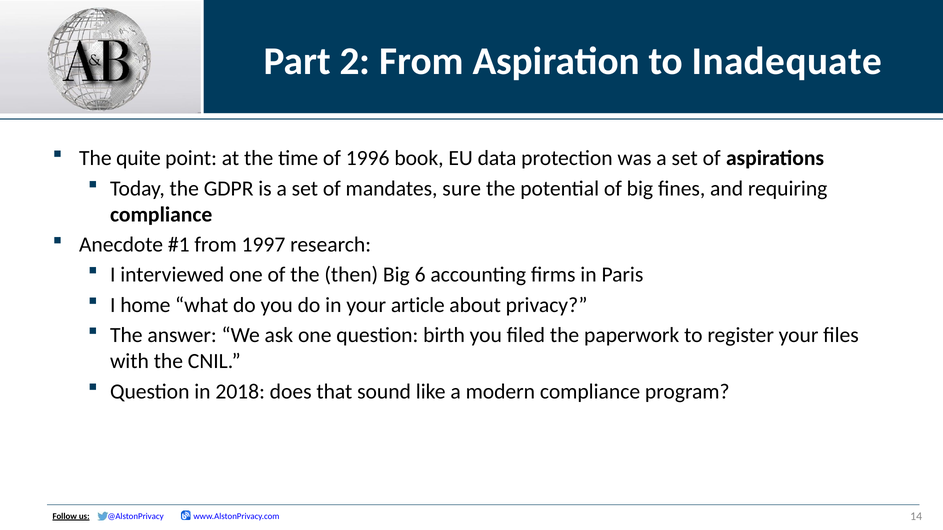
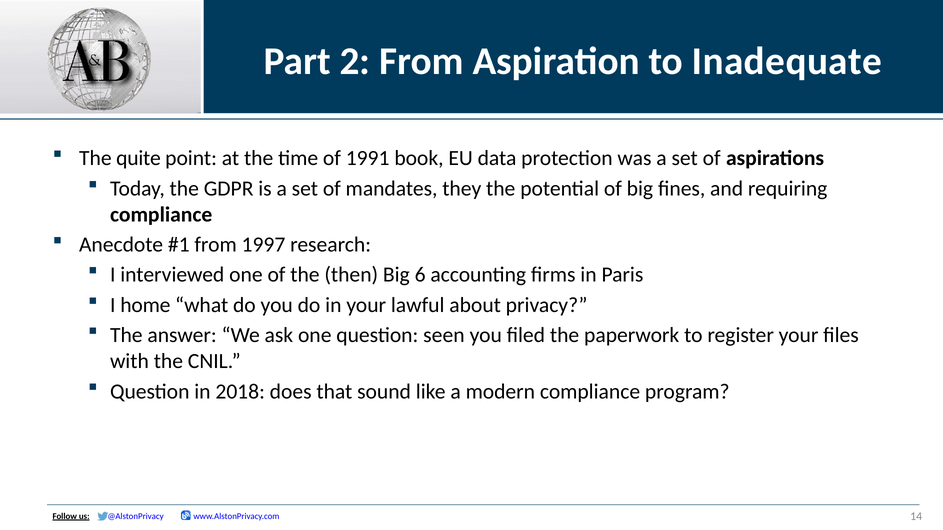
1996: 1996 -> 1991
sure: sure -> they
article: article -> lawful
birth: birth -> seen
